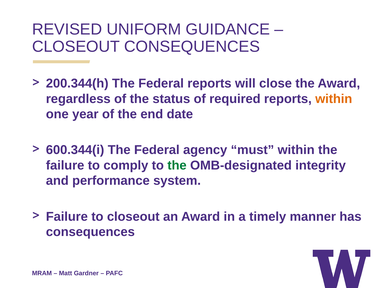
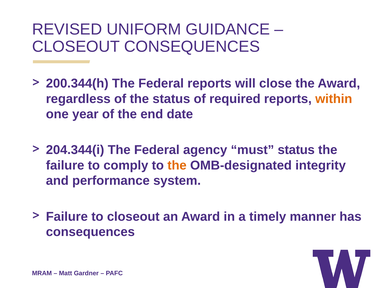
600.344(i: 600.344(i -> 204.344(i
must within: within -> status
the at (177, 165) colour: green -> orange
